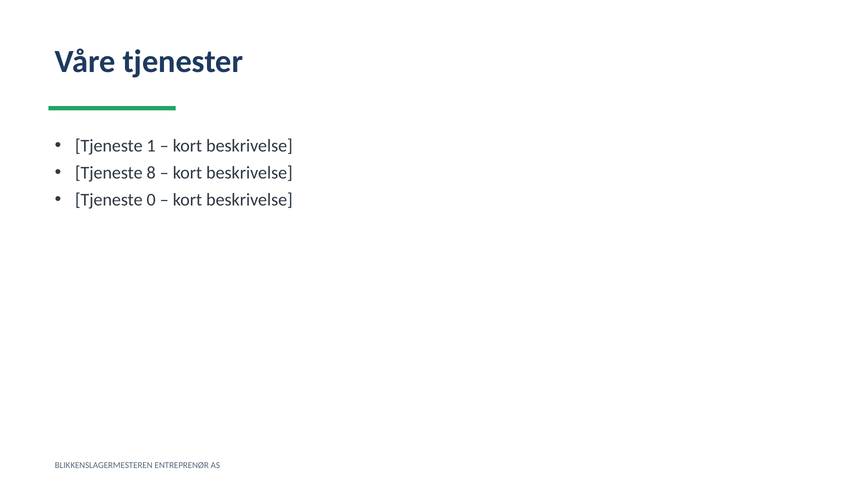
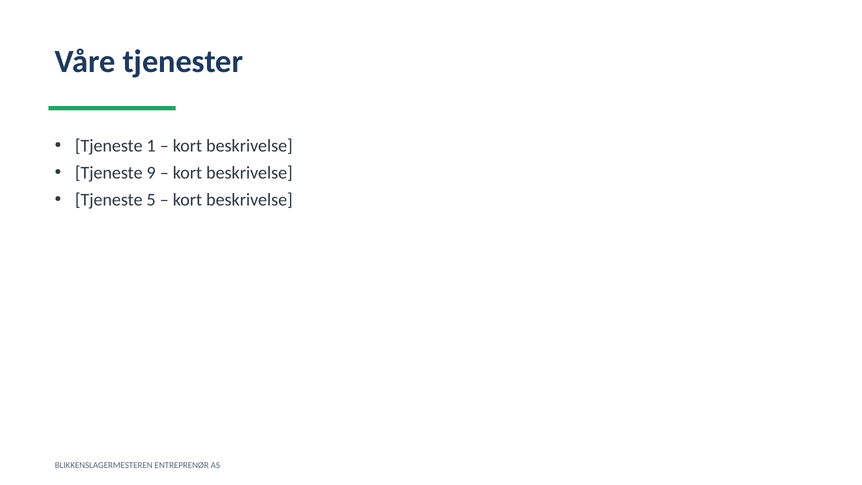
8: 8 -> 9
0: 0 -> 5
